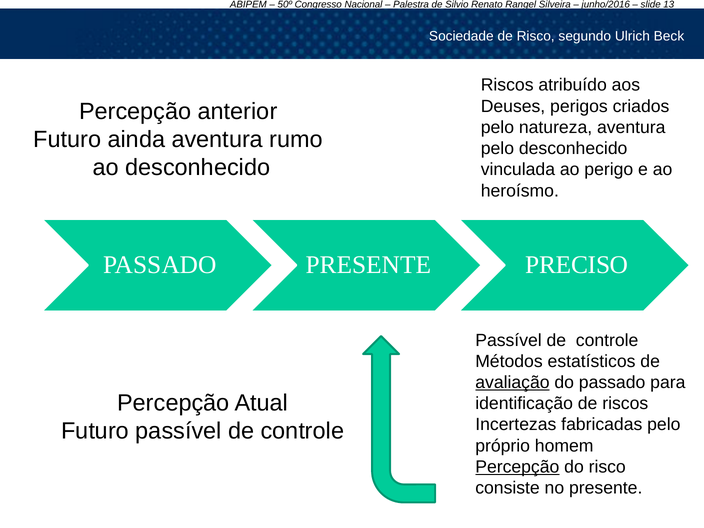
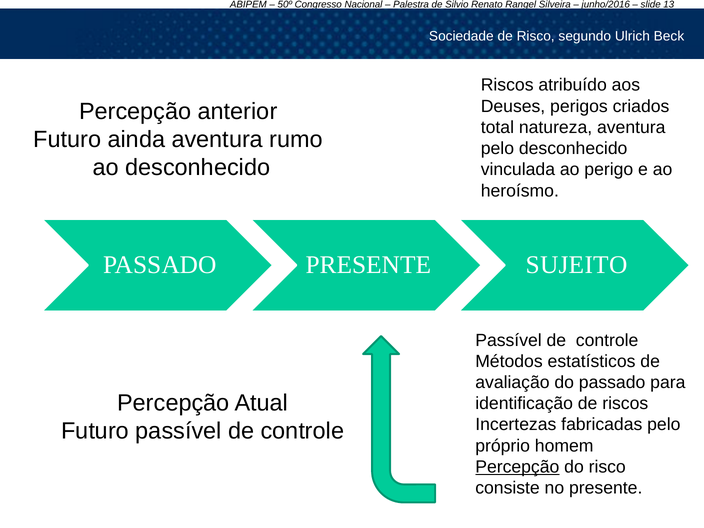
pelo at (497, 127): pelo -> total
PRECISO: PRECISO -> SUJEITO
avaliação underline: present -> none
